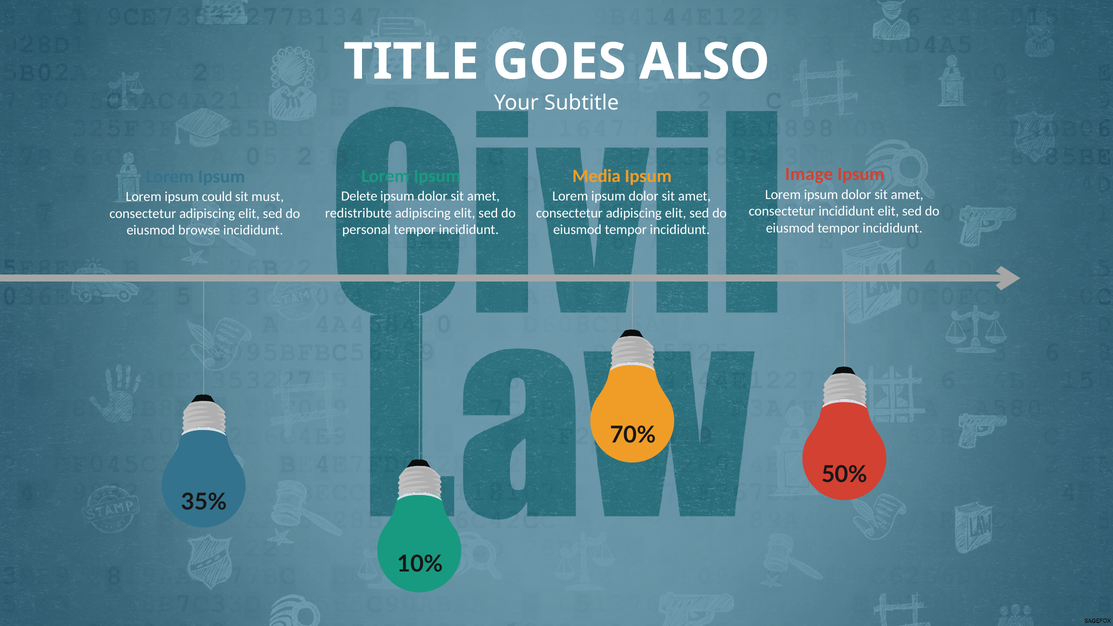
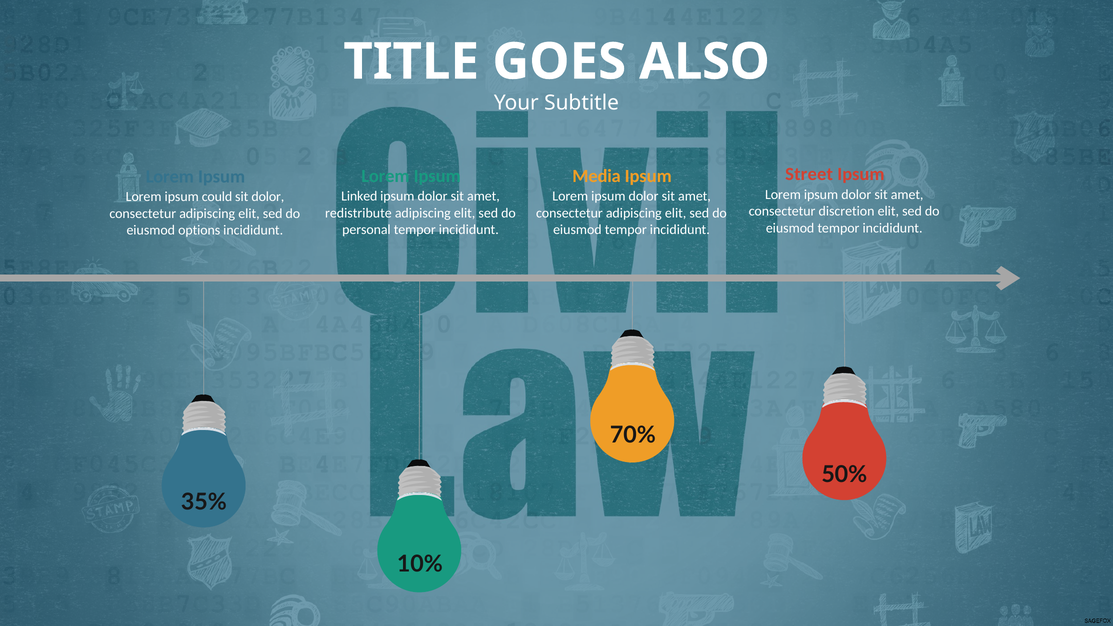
Image: Image -> Street
Delete: Delete -> Linked
sit must: must -> dolor
consectetur incididunt: incididunt -> discretion
browse: browse -> options
